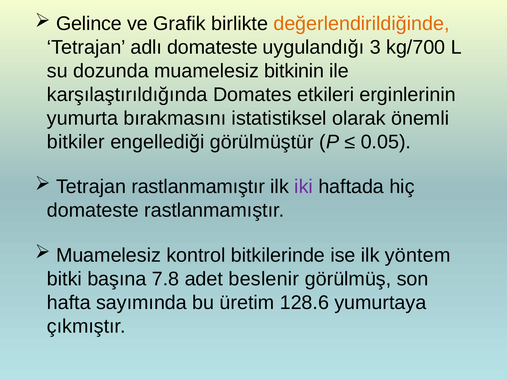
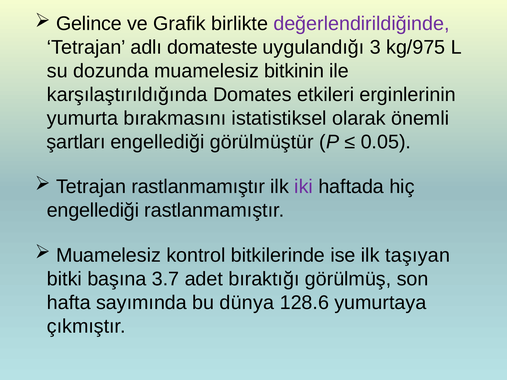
değerlendirildiğinde colour: orange -> purple
kg/700: kg/700 -> kg/975
bitkiler: bitkiler -> şartları
domateste at (93, 211): domateste -> engellediği
yöntem: yöntem -> taşıyan
7.8: 7.8 -> 3.7
beslenir: beslenir -> bıraktığı
üretim: üretim -> dünya
